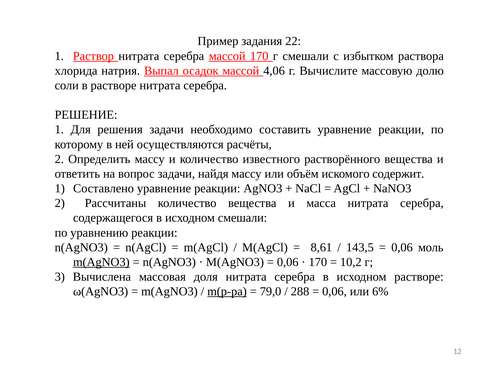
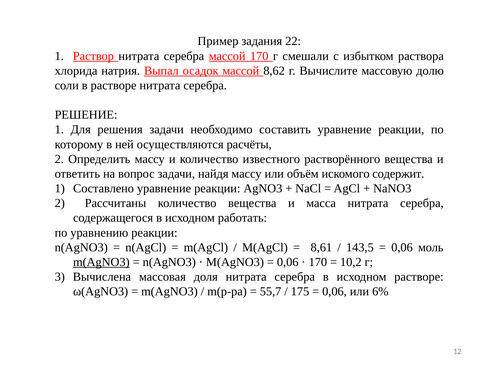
4,06: 4,06 -> 8,62
исходном смешали: смешали -> работать
m(р-ра underline: present -> none
79,0: 79,0 -> 55,7
288: 288 -> 175
